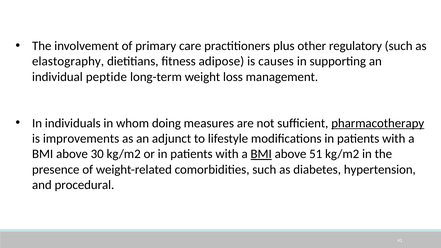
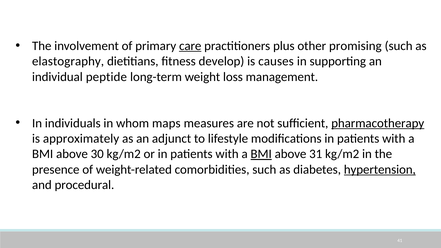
care underline: none -> present
regulatory: regulatory -> promising
adipose: adipose -> develop
doing: doing -> maps
improvements: improvements -> approximately
51: 51 -> 31
hypertension underline: none -> present
